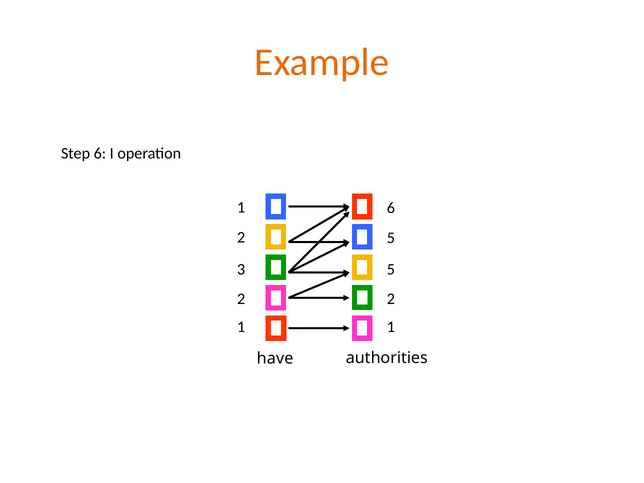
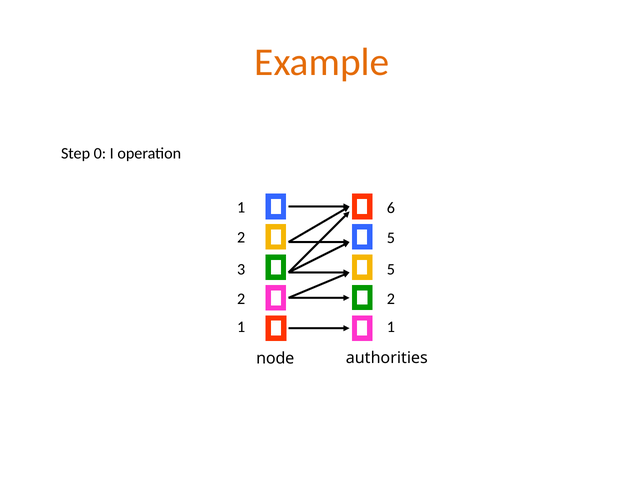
Step 6: 6 -> 0
have: have -> node
